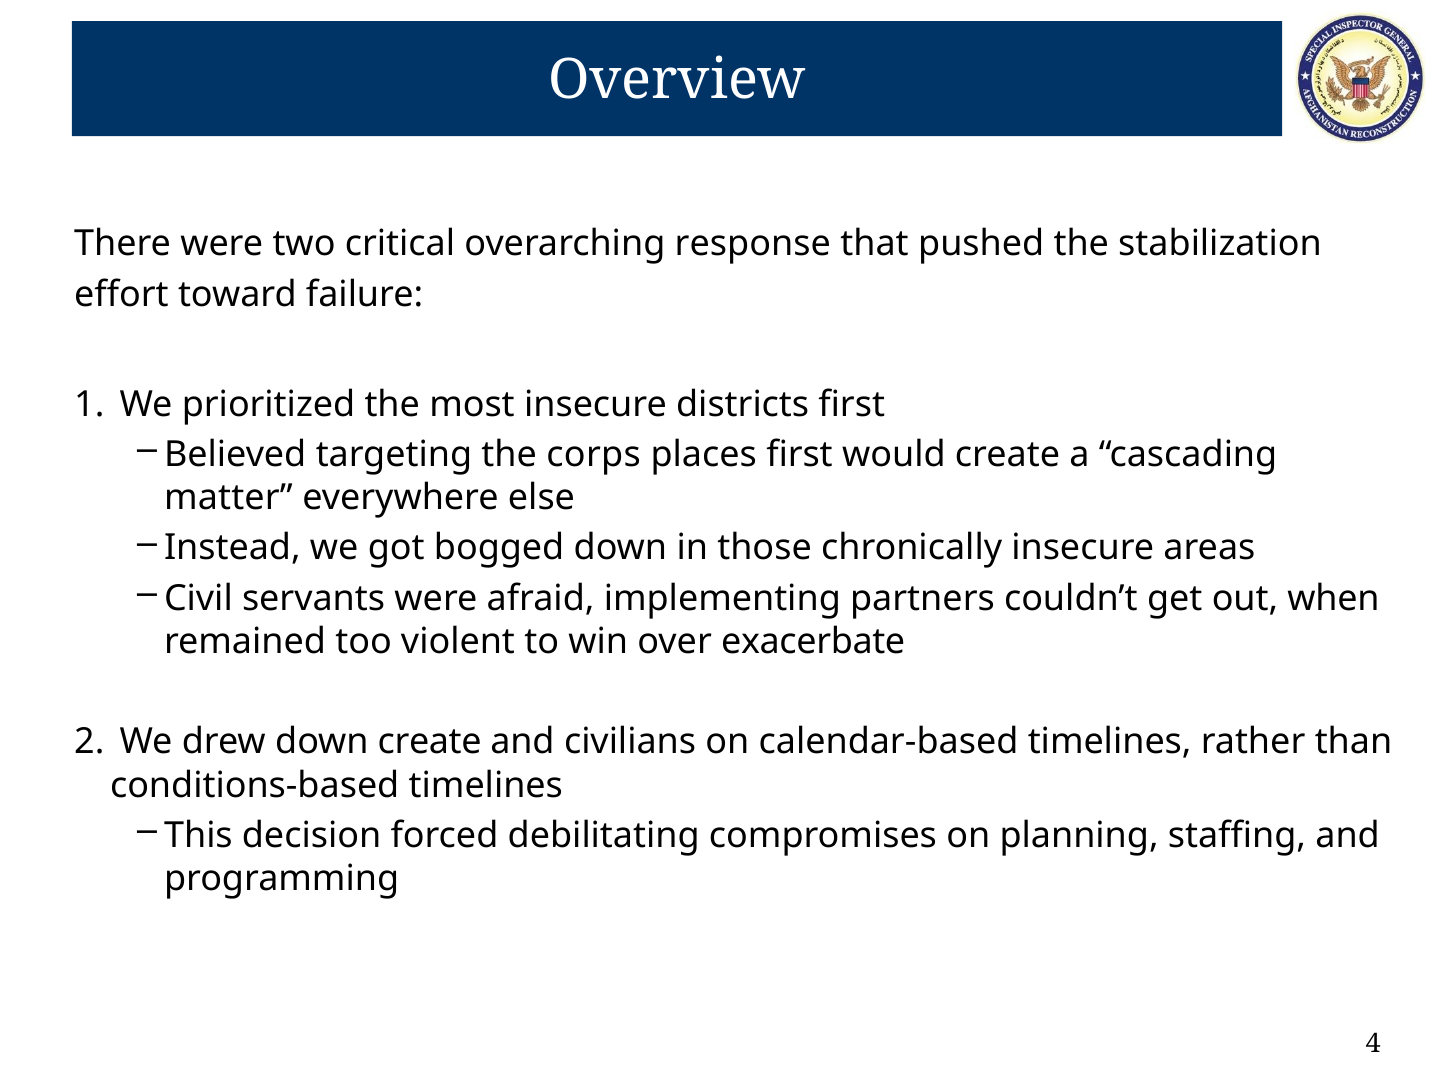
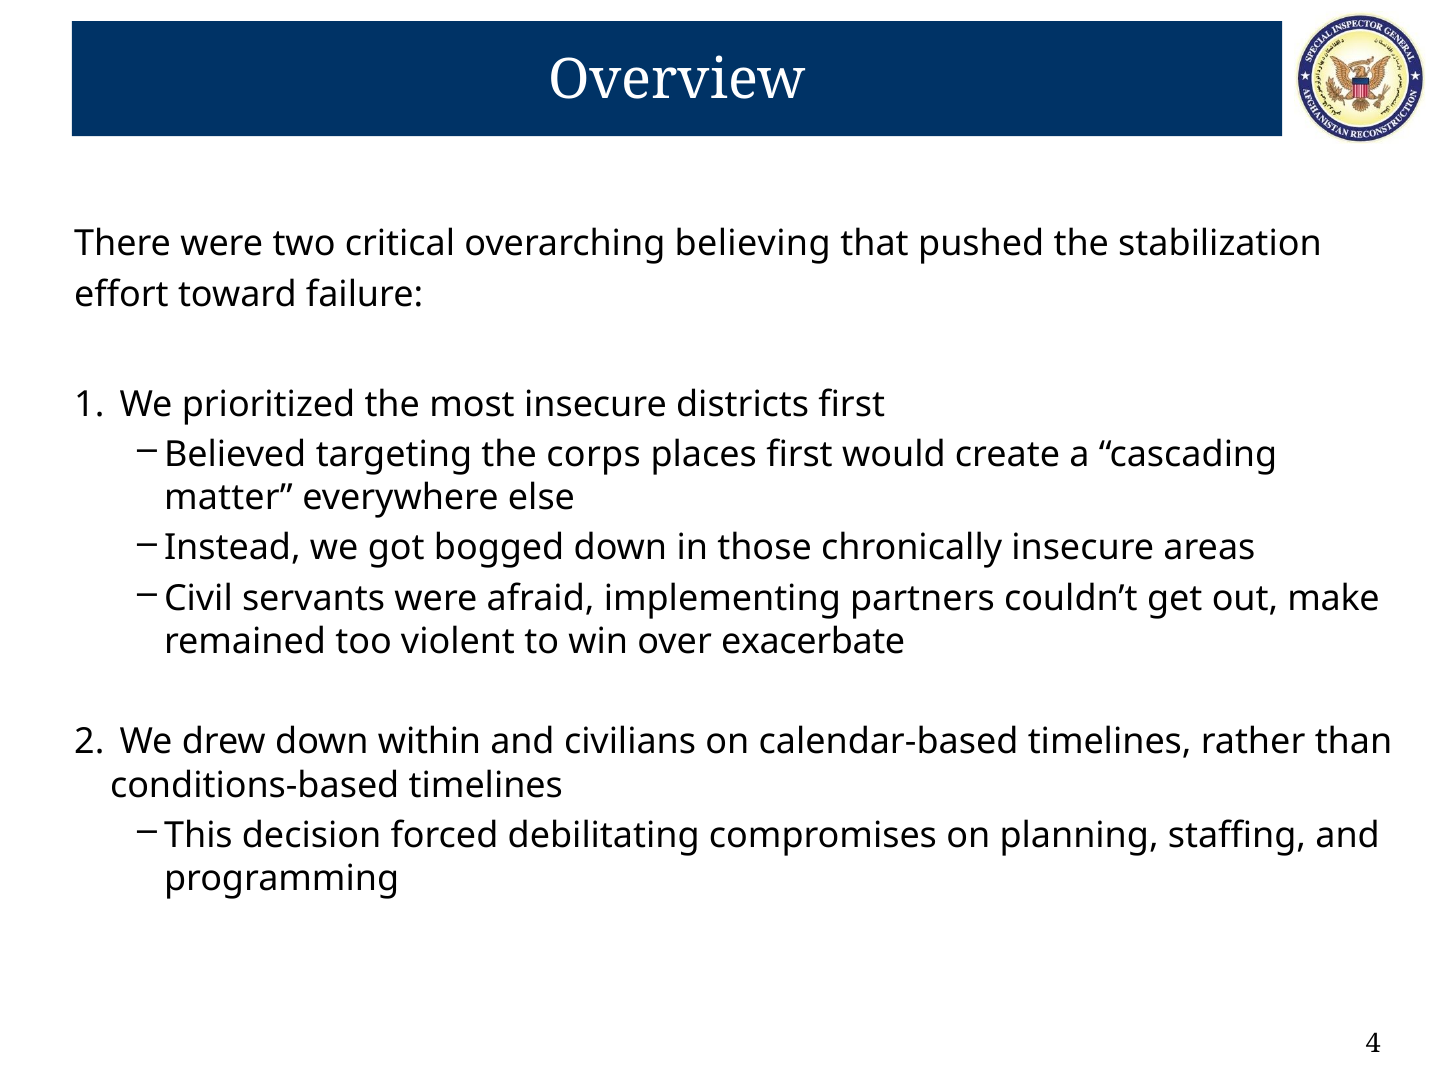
response: response -> believing
when: when -> make
down create: create -> within
